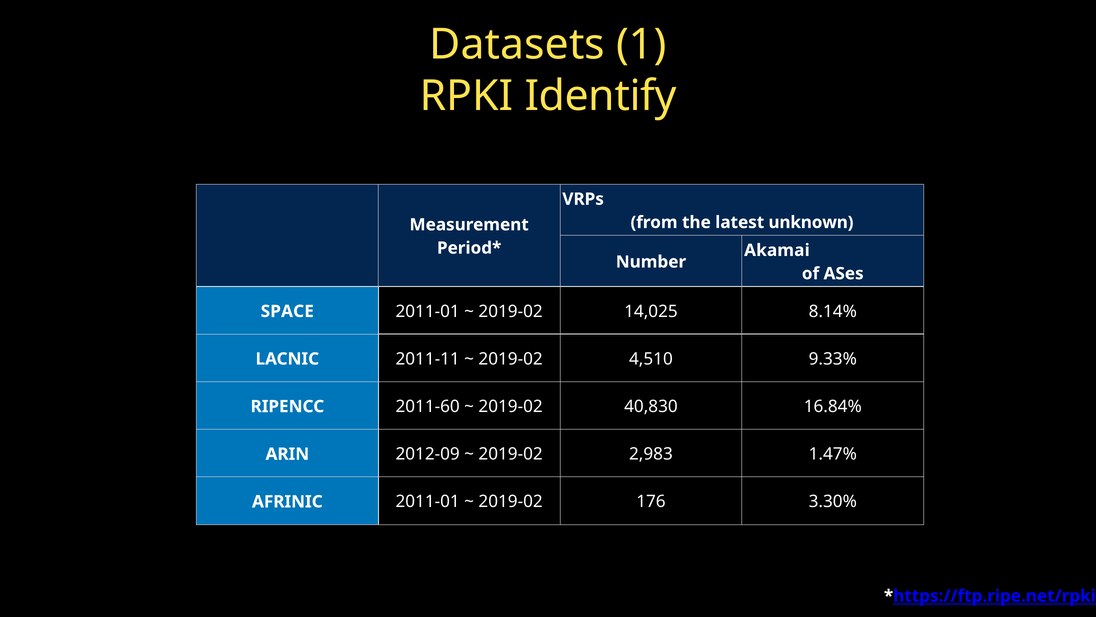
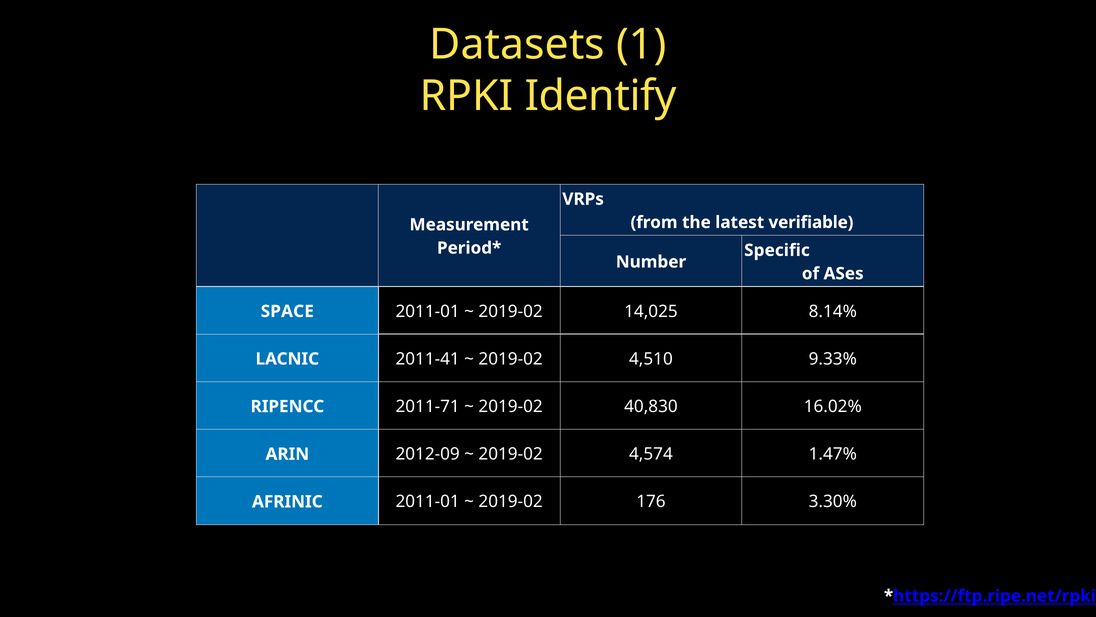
unknown: unknown -> verifiable
Akamai: Akamai -> Specific
2011-11: 2011-11 -> 2011-41
2011-60: 2011-60 -> 2011-71
16.84%: 16.84% -> 16.02%
2,983: 2,983 -> 4,574
